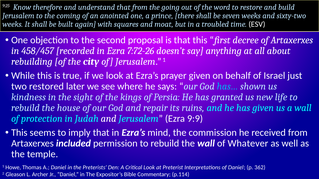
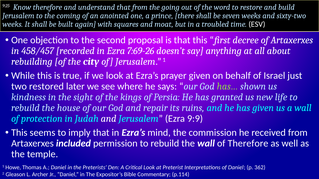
7:72-26: 7:72-26 -> 7:69-26
has… colour: light blue -> light green
of Whatever: Whatever -> Therefore
